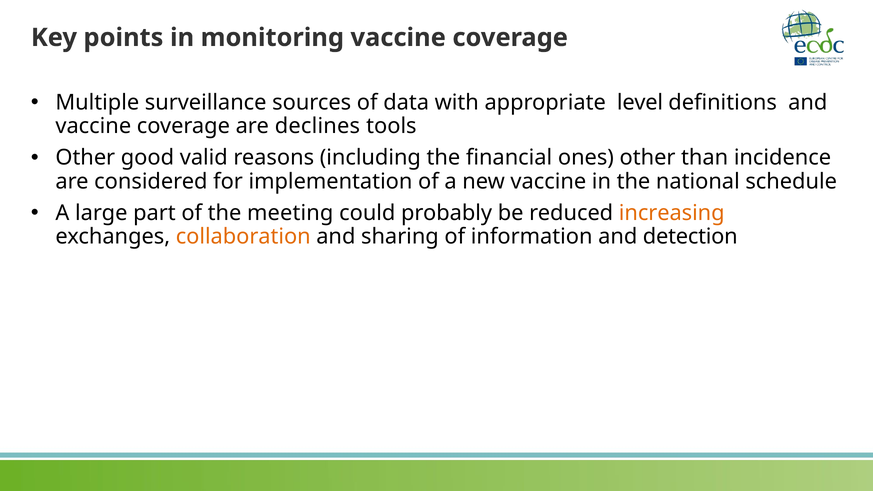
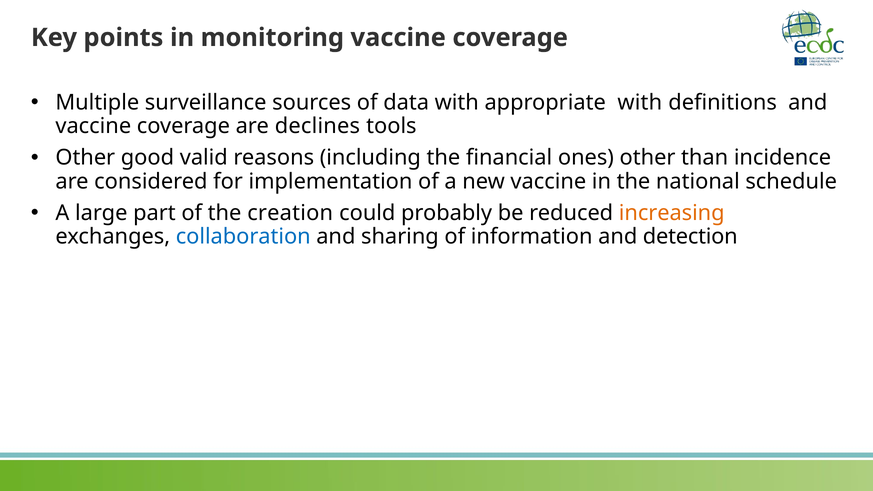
appropriate level: level -> with
meeting: meeting -> creation
collaboration colour: orange -> blue
